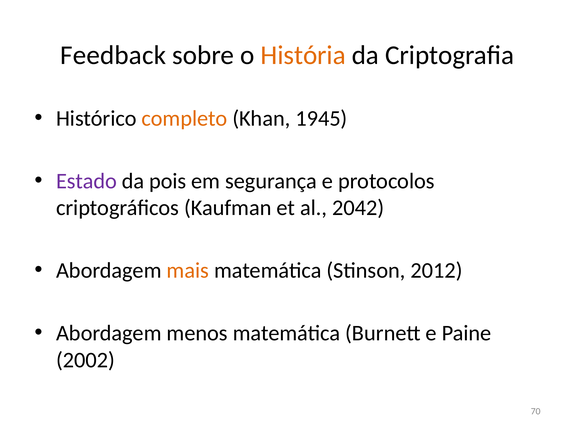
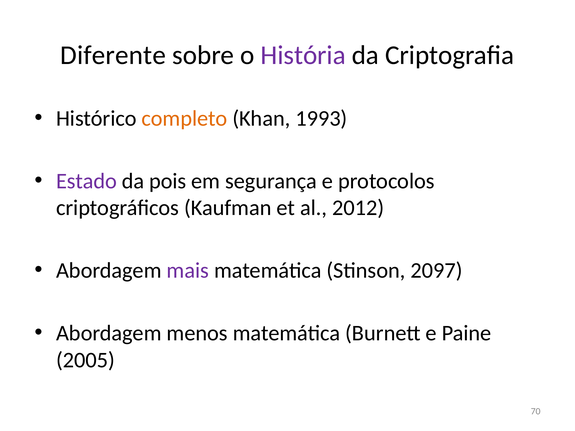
Feedback: Feedback -> Diferente
História colour: orange -> purple
1945: 1945 -> 1993
2042: 2042 -> 2012
mais colour: orange -> purple
2012: 2012 -> 2097
2002: 2002 -> 2005
